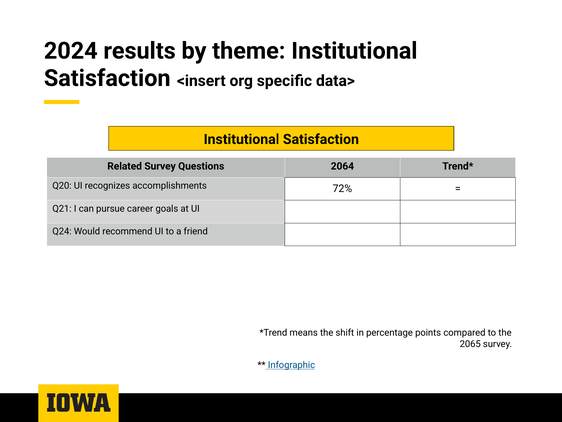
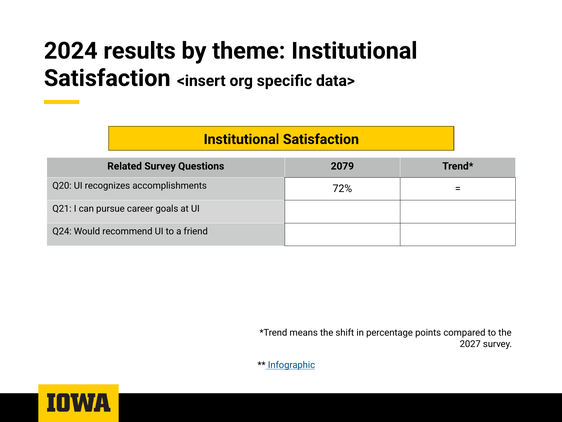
2064: 2064 -> 2079
2065: 2065 -> 2027
